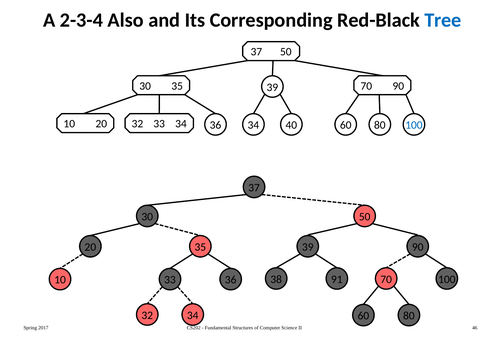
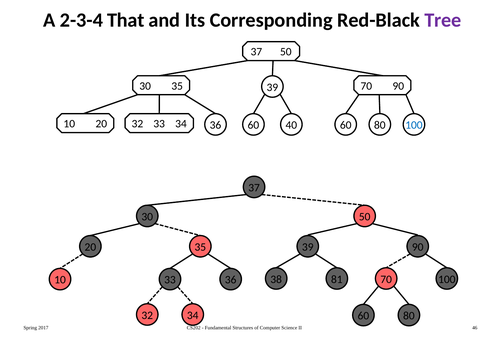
Also: Also -> That
Tree colour: blue -> purple
20 34: 34 -> 60
91: 91 -> 81
